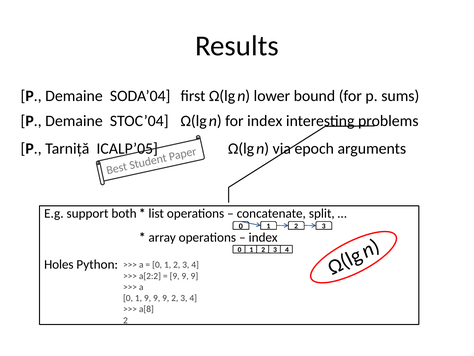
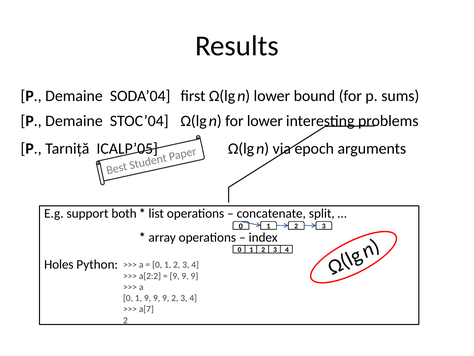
for index: index -> lower
a[8: a[8 -> a[7
